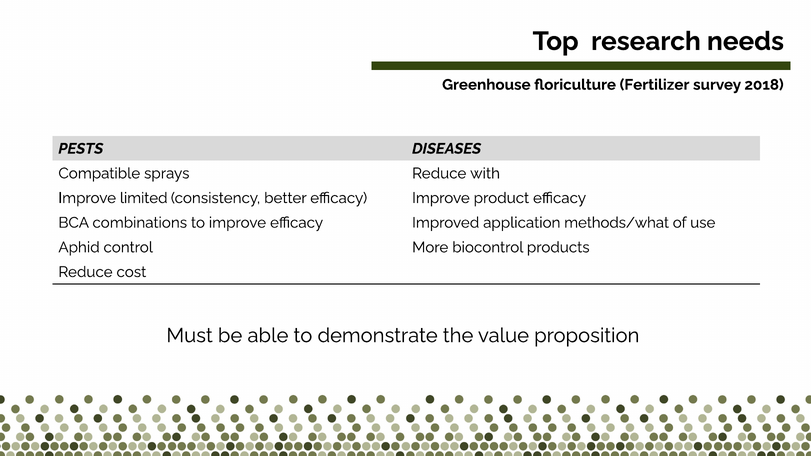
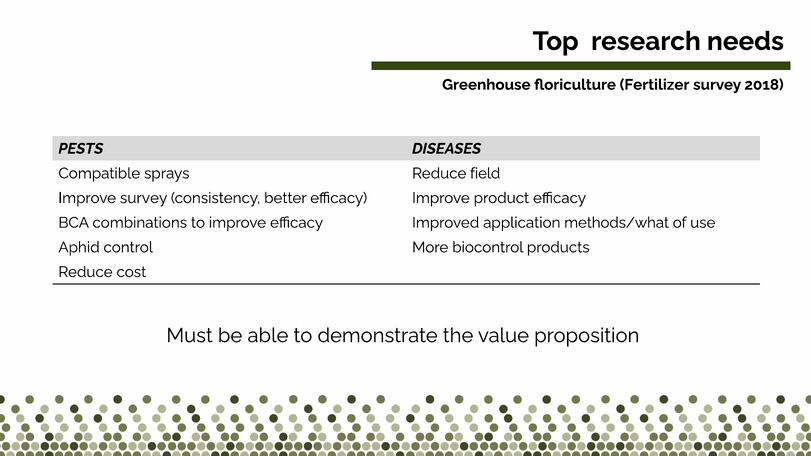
with: with -> field
Improve limited: limited -> survey
